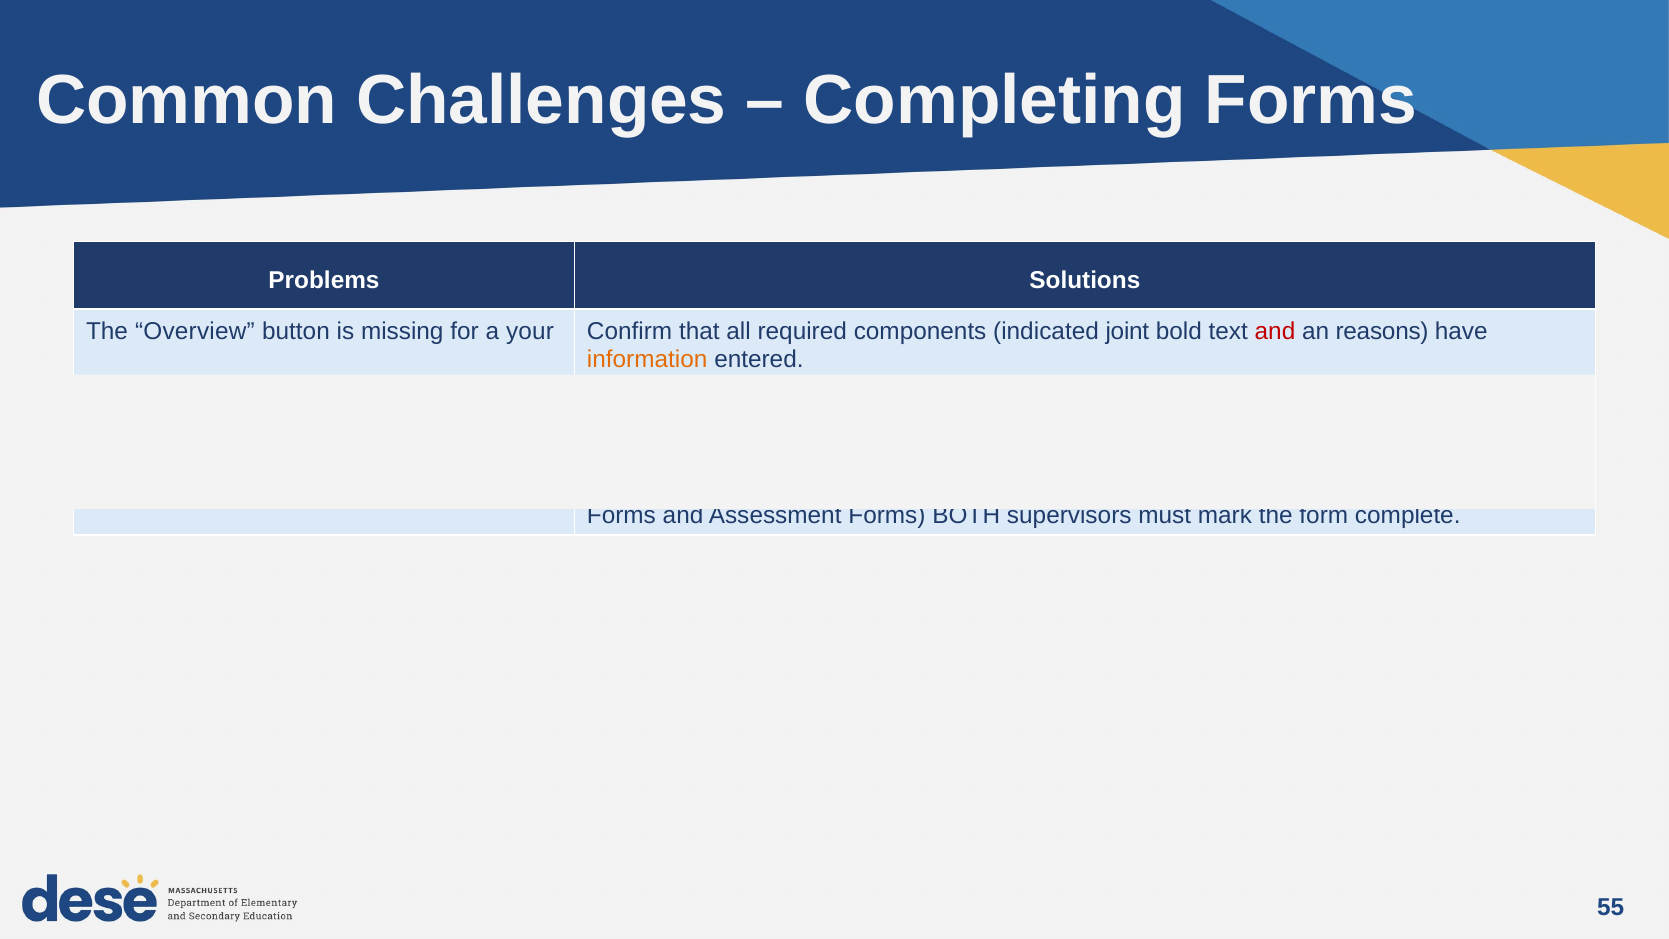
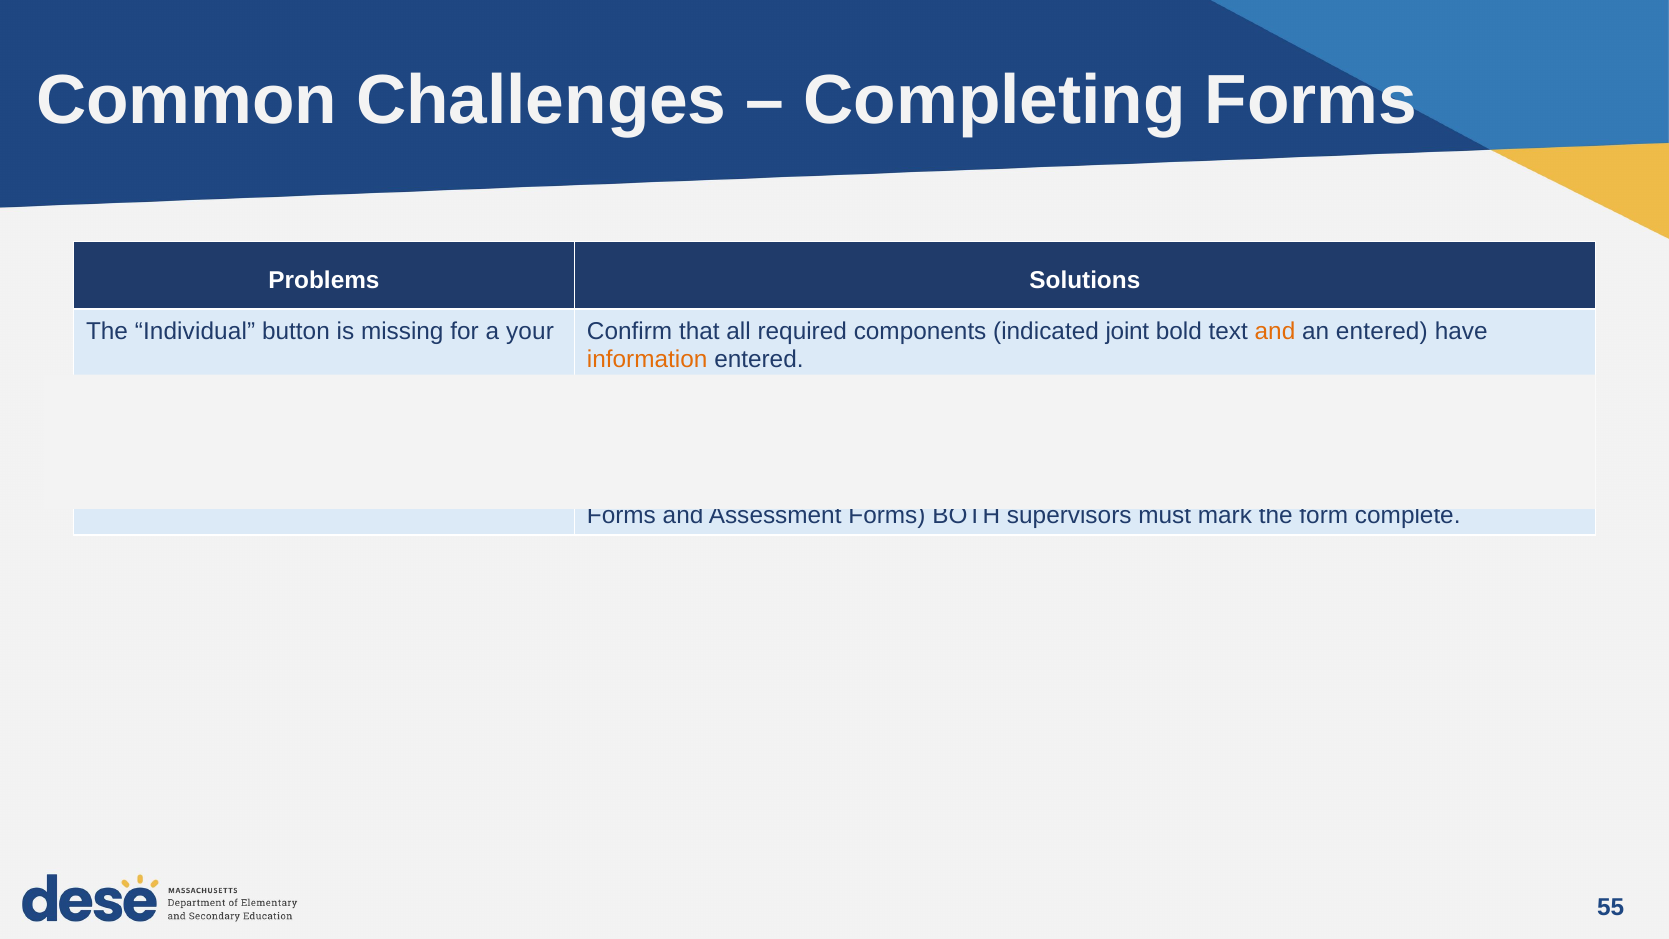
Overview: Overview -> Individual
and at (1275, 331) colour: red -> orange
an reasons: reasons -> entered
